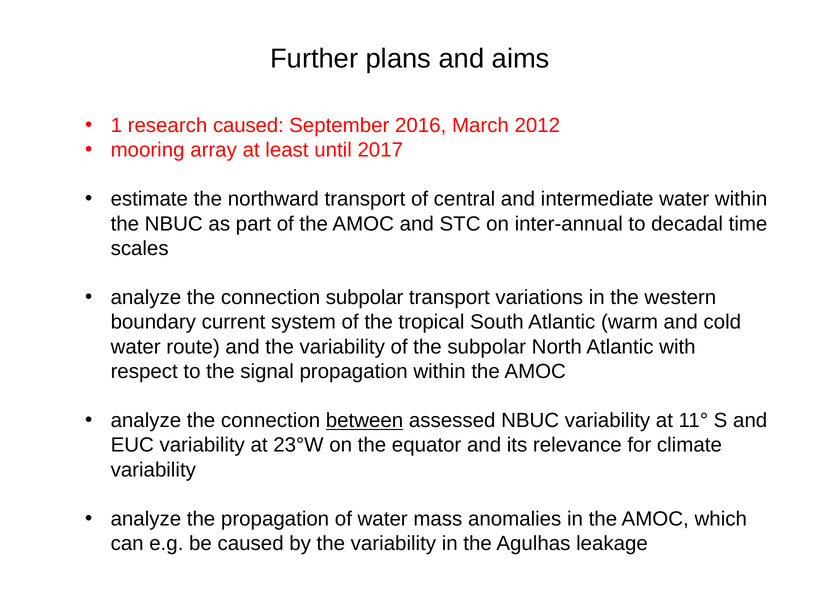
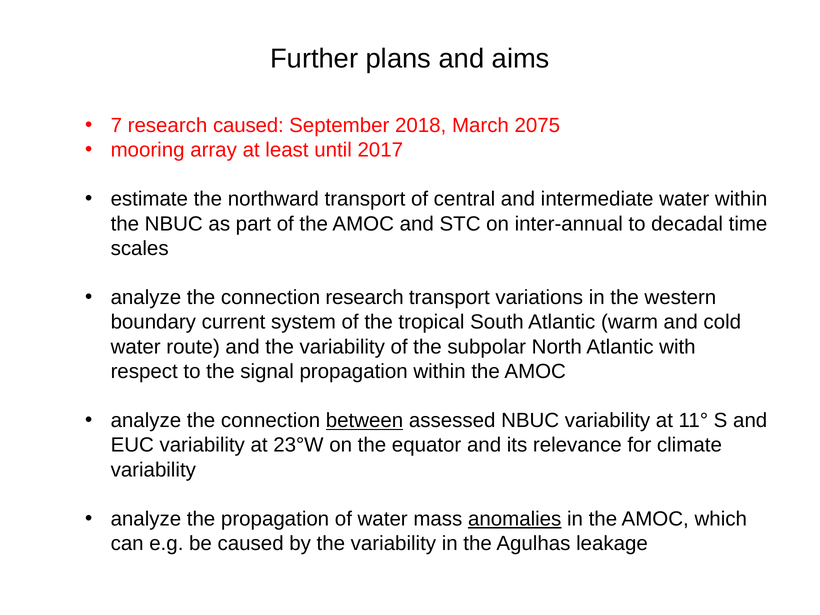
1: 1 -> 7
2016: 2016 -> 2018
2012: 2012 -> 2075
connection subpolar: subpolar -> research
anomalies underline: none -> present
